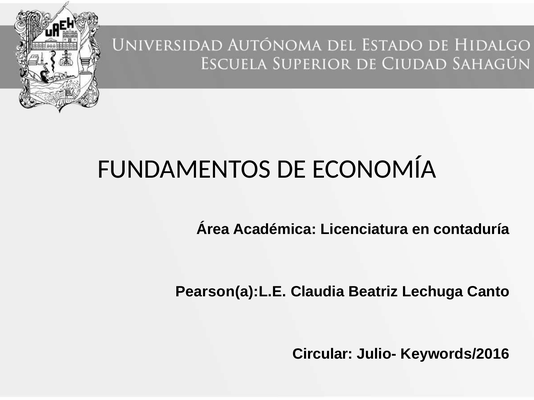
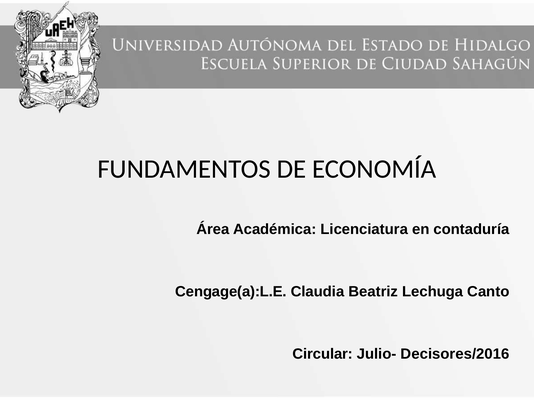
Pearson(a):L.E: Pearson(a):L.E -> Cengage(a):L.E
Keywords/2016: Keywords/2016 -> Decisores/2016
